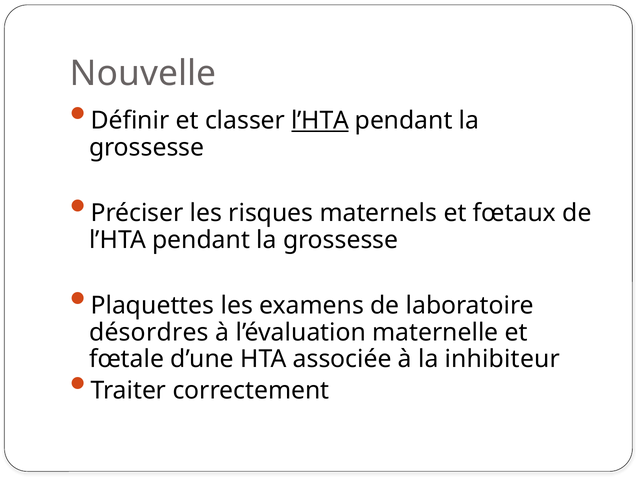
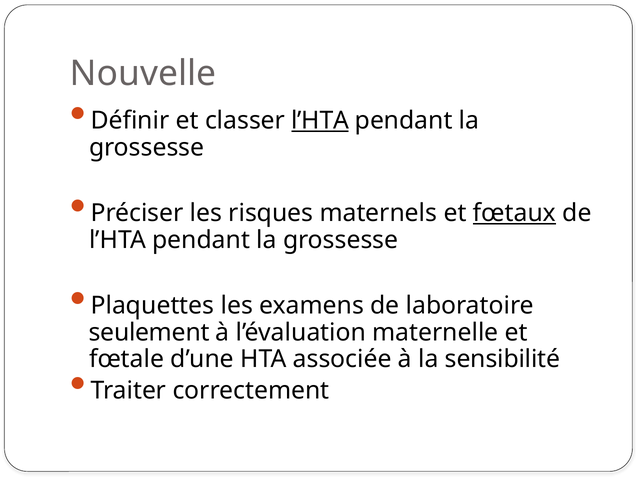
fœtaux underline: none -> present
désordres: désordres -> seulement
inhibiteur: inhibiteur -> sensibilité
